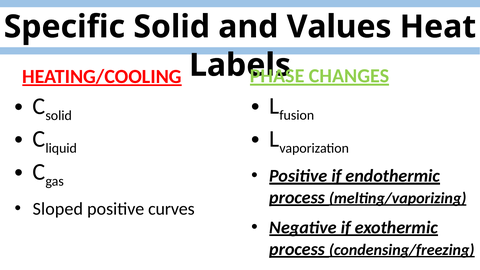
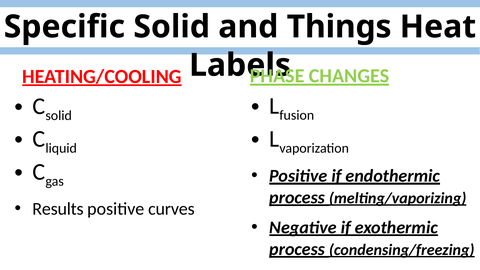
Values: Values -> Things
Sloped: Sloped -> Results
